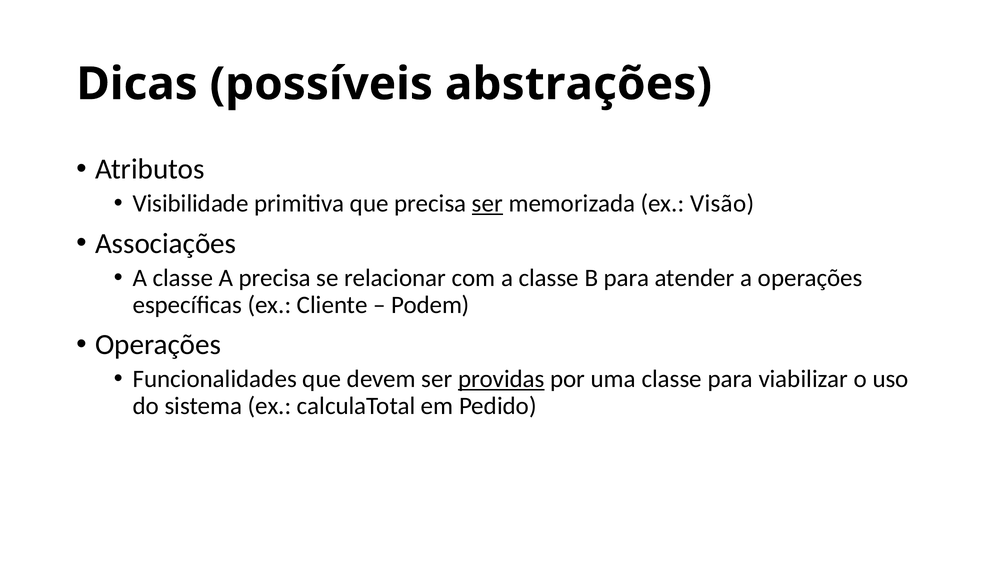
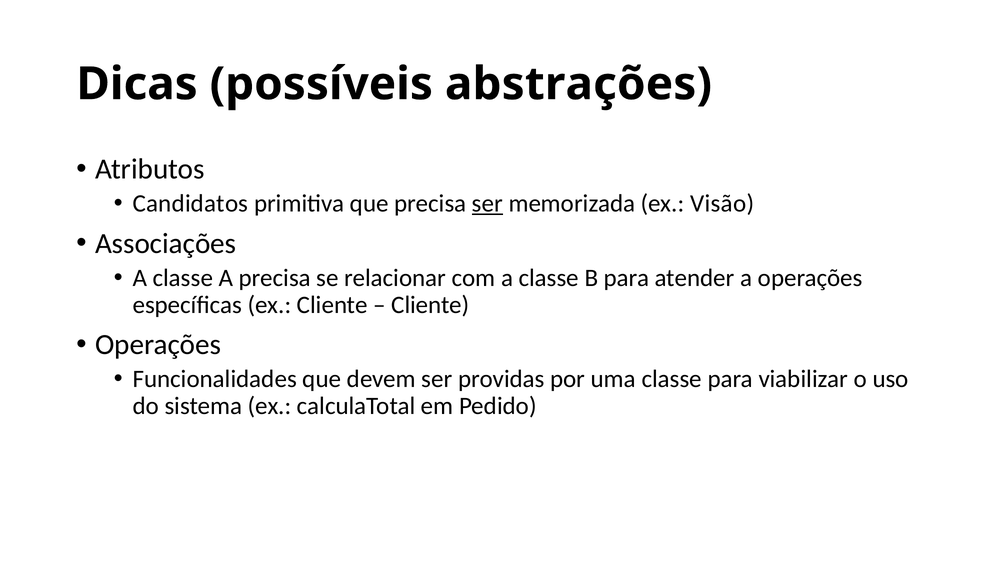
Visibilidade: Visibilidade -> Candidatos
Podem at (430, 305): Podem -> Cliente
providas underline: present -> none
